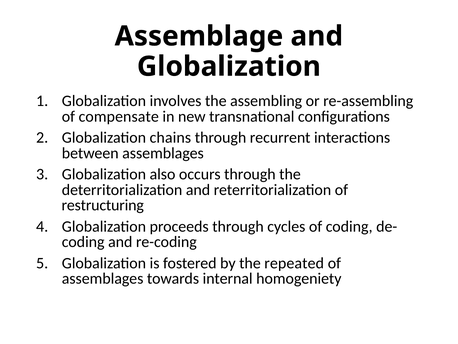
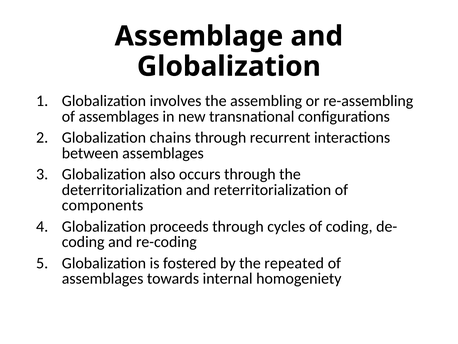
compensate at (119, 116): compensate -> assemblages
restructuring: restructuring -> components
